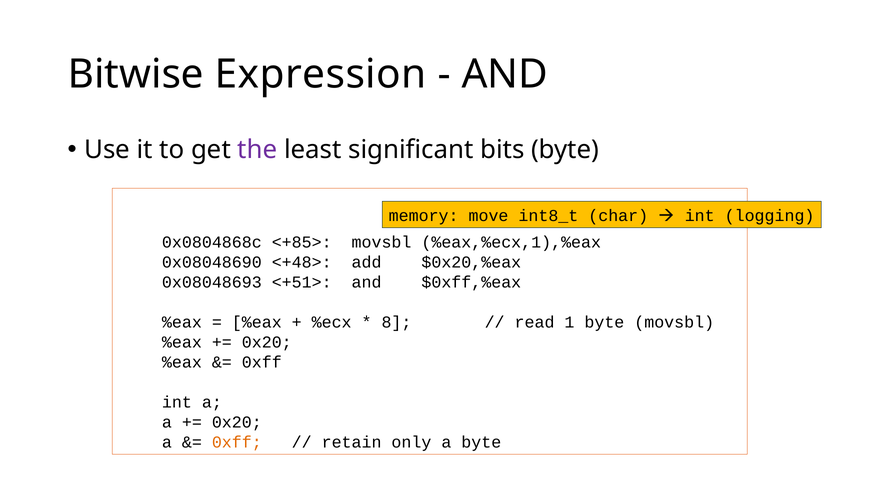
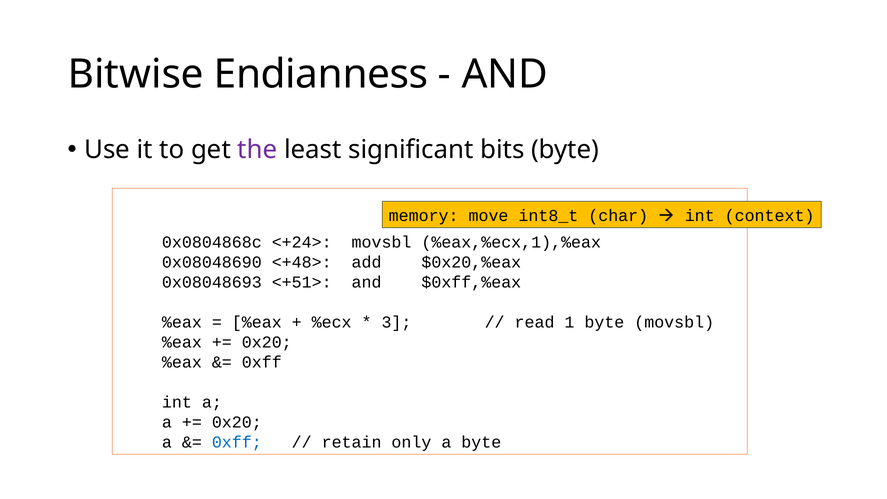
Expression: Expression -> Endianness
logging: logging -> context
<+85>: <+85> -> <+24>
8: 8 -> 3
0xff at (237, 442) colour: orange -> blue
